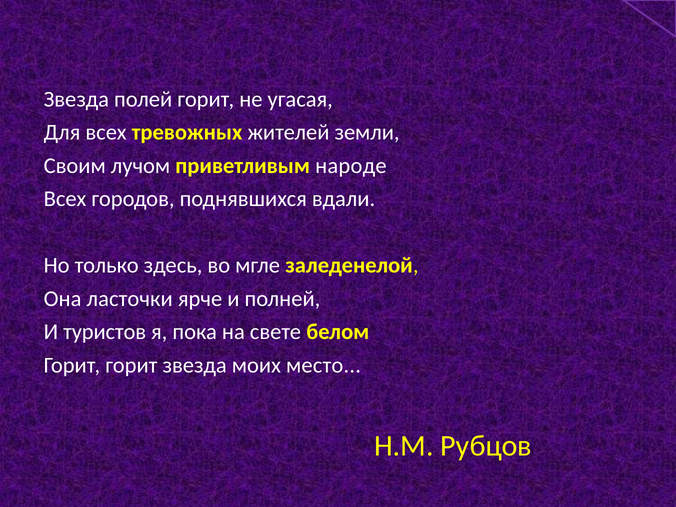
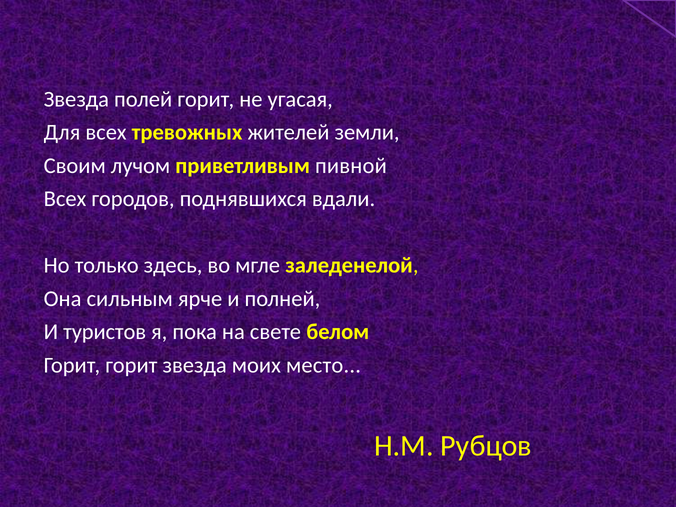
народе: народе -> пивной
ласточки: ласточки -> сильным
